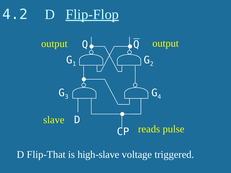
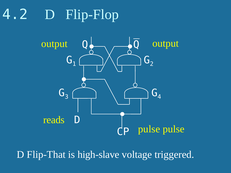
Flip-Flop underline: present -> none
slave: slave -> reads
reads at (149, 129): reads -> pulse
